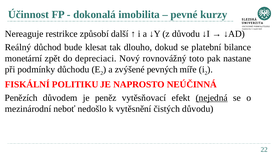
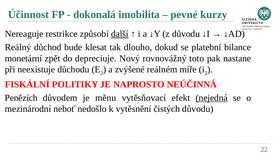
další underline: none -> present
depreciaci: depreciaci -> depreciuje
podmínky: podmínky -> neexistuje
pevných: pevných -> reálném
POLITIKU: POLITIKU -> POLITIKY
peněz: peněz -> měnu
